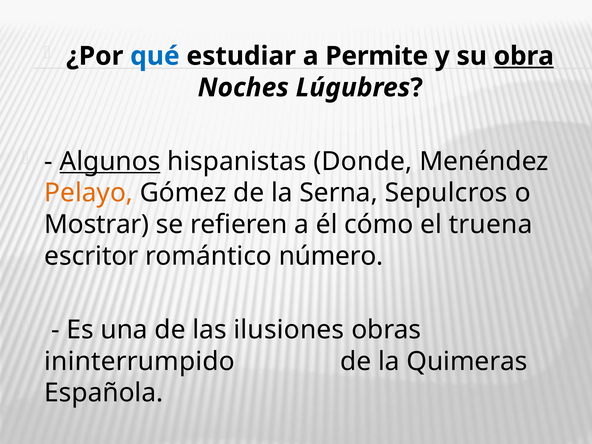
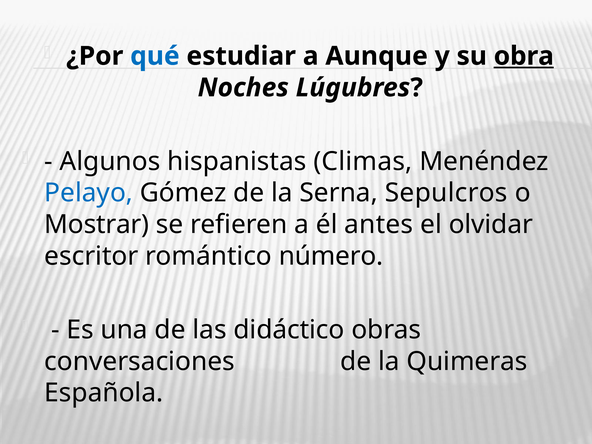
Permite: Permite -> Aunque
Algunos underline: present -> none
Donde: Donde -> Climas
Pelayo colour: orange -> blue
cómo: cómo -> antes
truena: truena -> olvidar
ilusiones: ilusiones -> didáctico
ininterrumpido: ininterrumpido -> conversaciones
